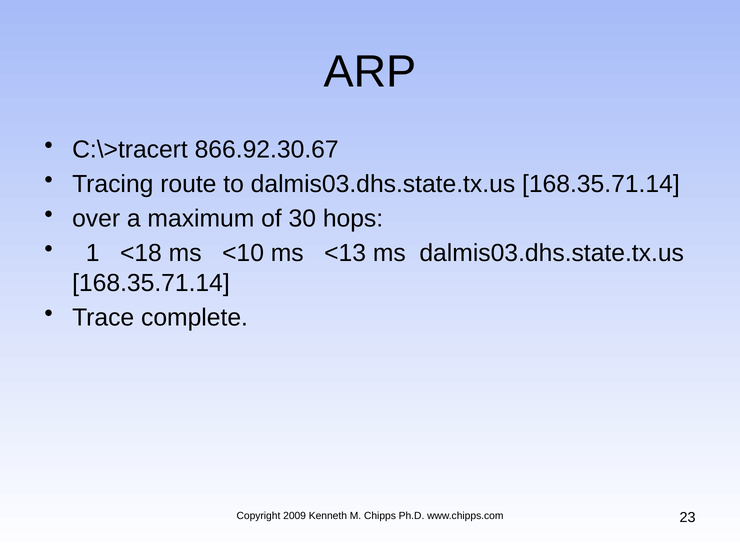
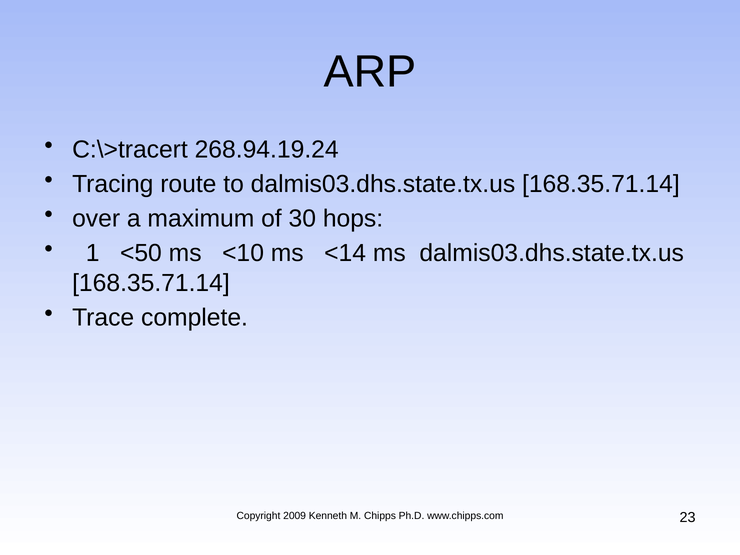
866.92.30.67: 866.92.30.67 -> 268.94.19.24
<18: <18 -> <50
<13: <13 -> <14
